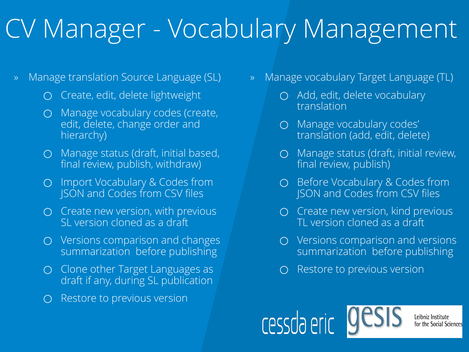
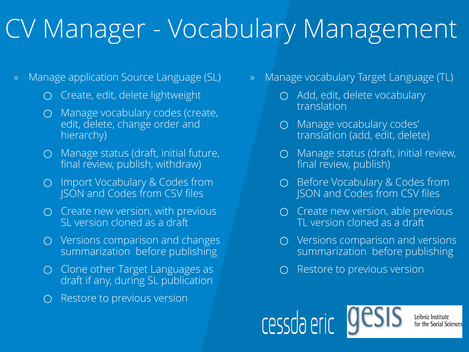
Manage translation: translation -> application
based: based -> future
kind: kind -> able
